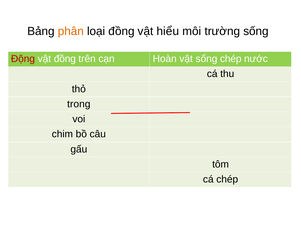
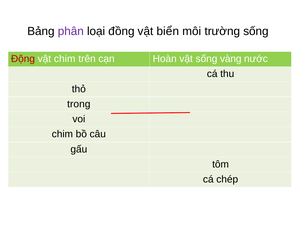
phân colour: orange -> purple
hiểu: hiểu -> biển
vật đồng: đồng -> chim
sống chép: chép -> vàng
